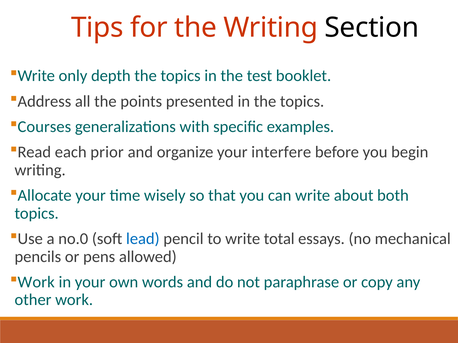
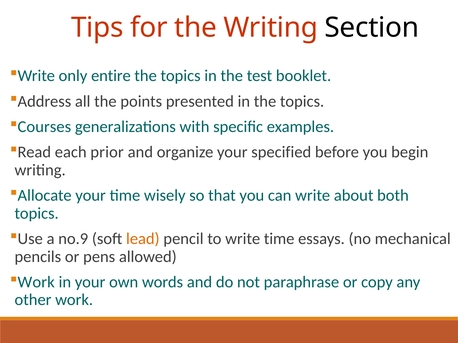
depth: depth -> entire
interfere: interfere -> specified
no.0: no.0 -> no.9
lead colour: blue -> orange
write total: total -> time
